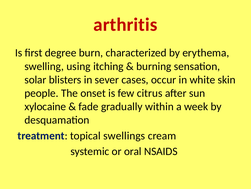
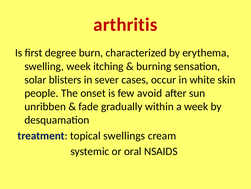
swelling using: using -> week
citrus: citrus -> avoid
xylocaine: xylocaine -> unribben
